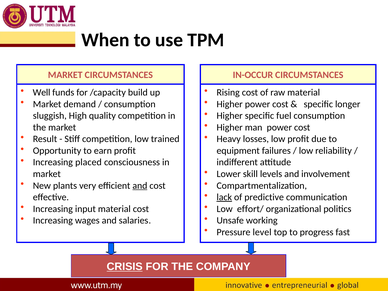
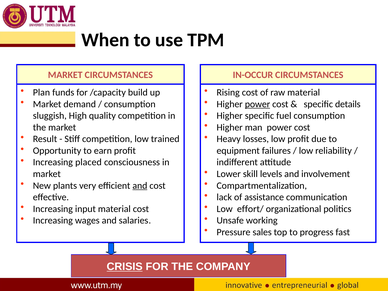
Well: Well -> Plan
power at (258, 104) underline: none -> present
longer: longer -> details
lack underline: present -> none
predictive: predictive -> assistance
level: level -> sales
